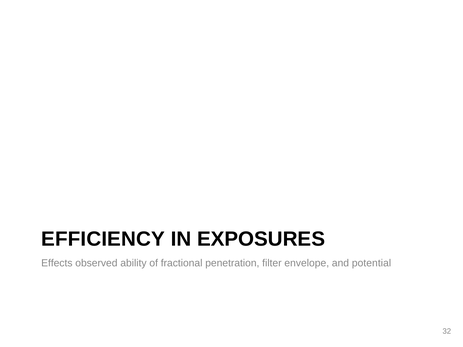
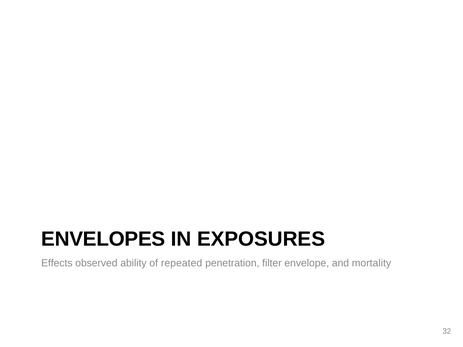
EFFICIENCY: EFFICIENCY -> ENVELOPES
fractional: fractional -> repeated
potential: potential -> mortality
